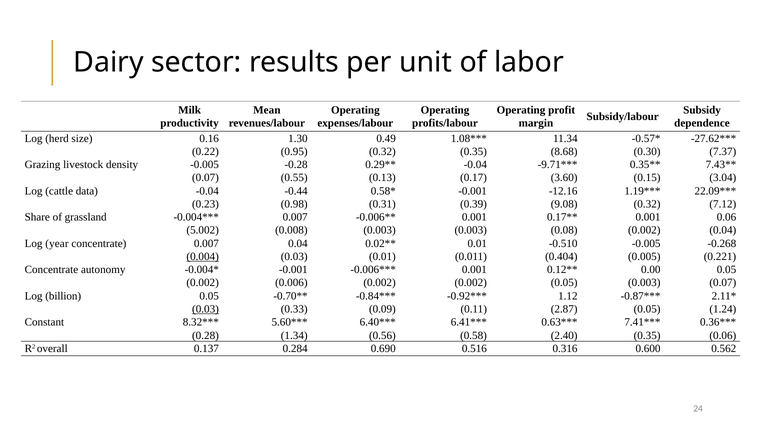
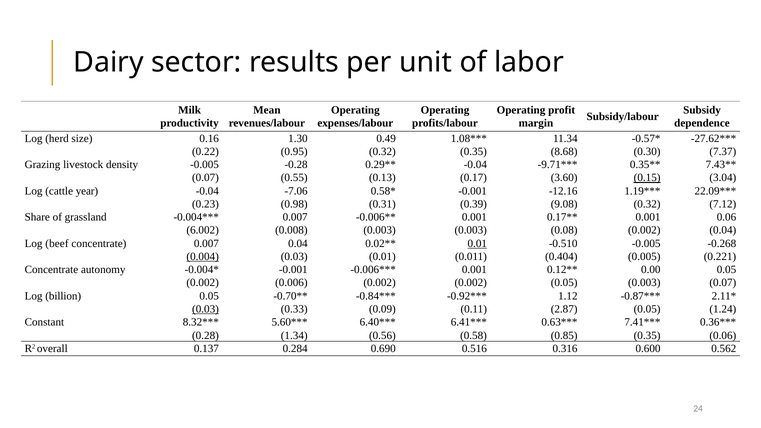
0.15 underline: none -> present
data: data -> year
-0.44: -0.44 -> -7.06
5.002: 5.002 -> 6.002
year: year -> beef
0.01 at (477, 243) underline: none -> present
2.40: 2.40 -> 0.85
